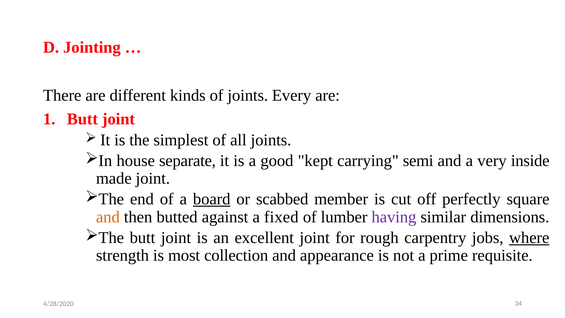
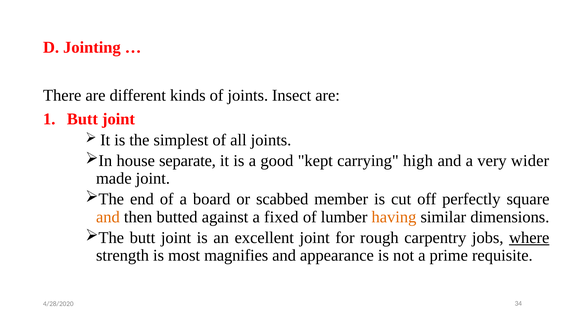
Every: Every -> Insect
semi: semi -> high
inside: inside -> wider
board underline: present -> none
having colour: purple -> orange
collection: collection -> magnifies
